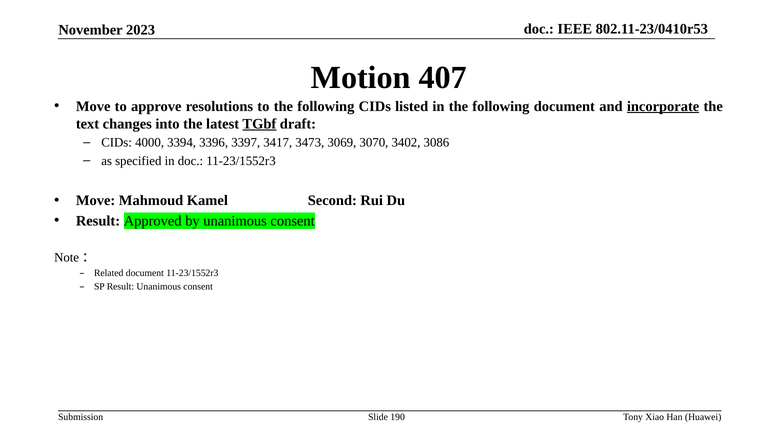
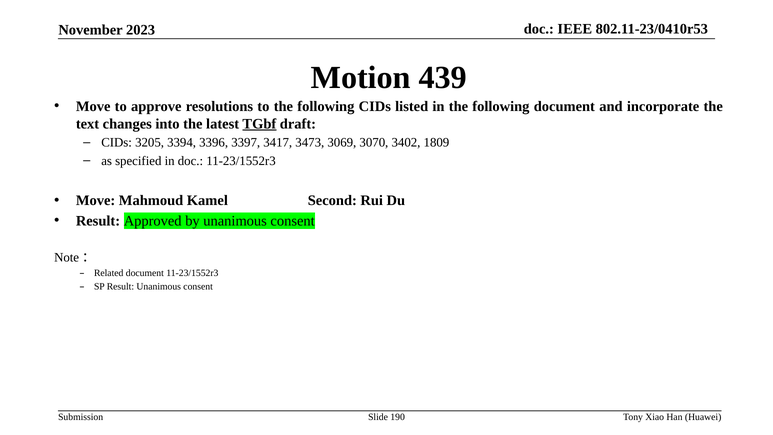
407: 407 -> 439
incorporate underline: present -> none
4000: 4000 -> 3205
3086: 3086 -> 1809
